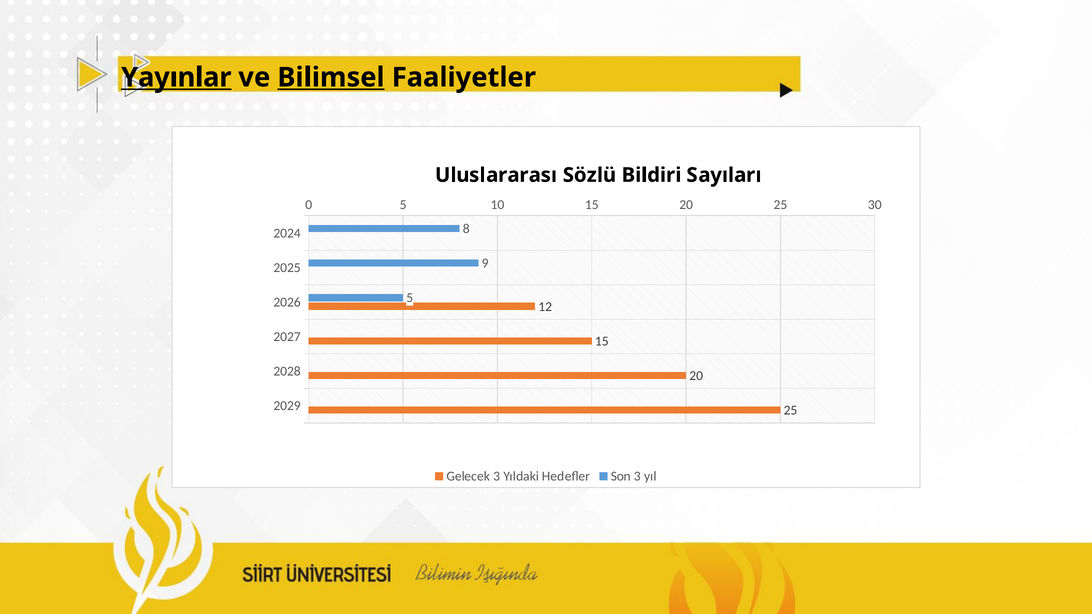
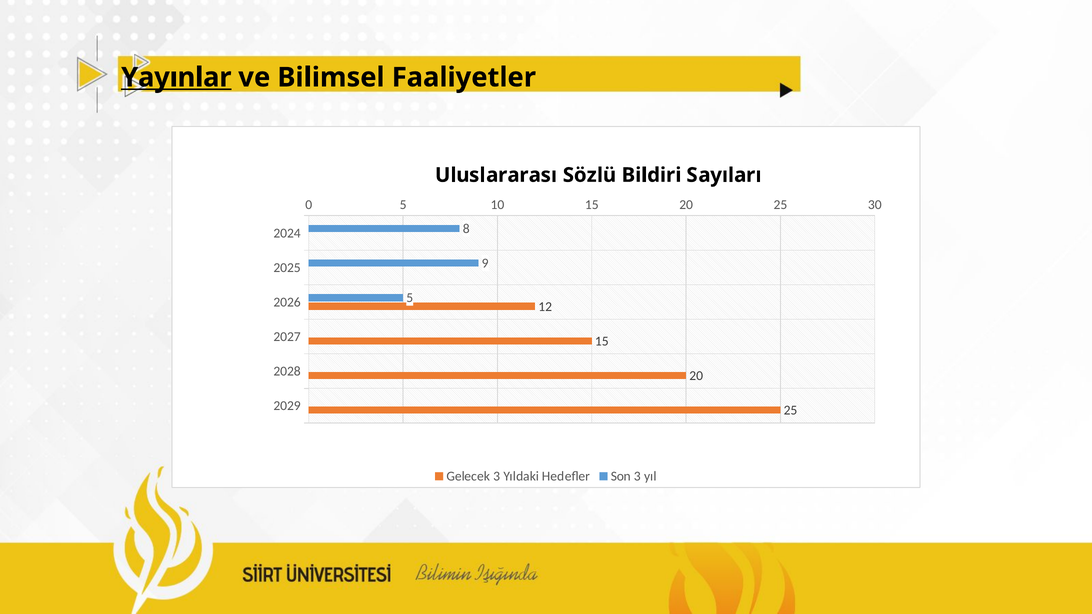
Bilimsel underline: present -> none
